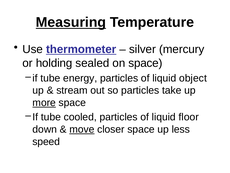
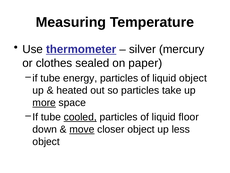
Measuring underline: present -> none
holding: holding -> clothes
on space: space -> paper
stream: stream -> heated
cooled underline: none -> present
closer space: space -> object
speed at (46, 141): speed -> object
